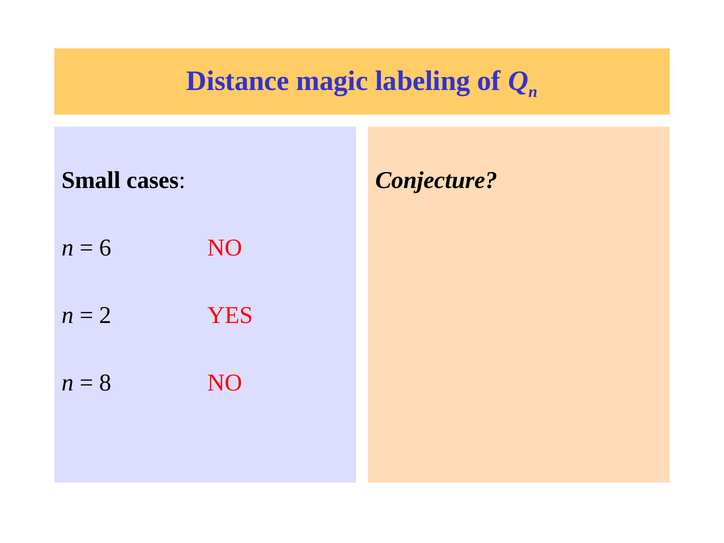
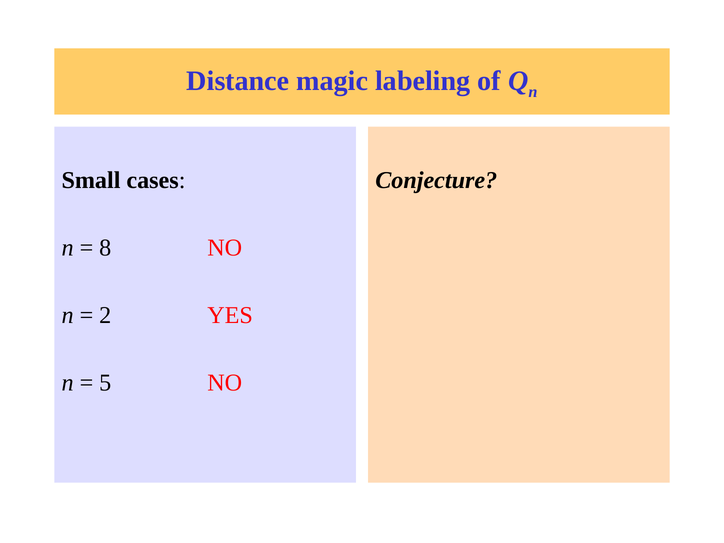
6: 6 -> 8
8: 8 -> 5
